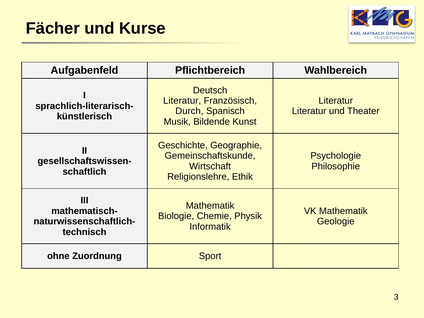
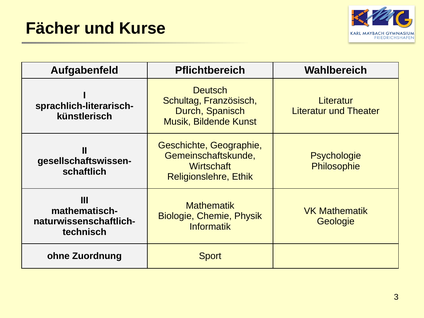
Literatur at (182, 101): Literatur -> Schultag
